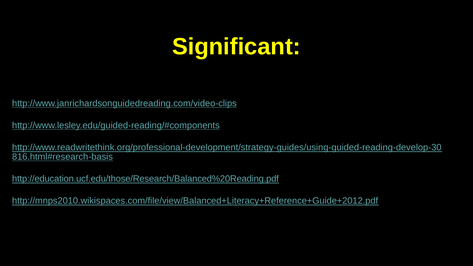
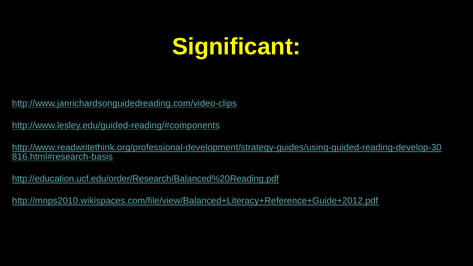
http://education.ucf.edu/those/Research/Balanced%20Reading.pdf: http://education.ucf.edu/those/Research/Balanced%20Reading.pdf -> http://education.ucf.edu/order/Research/Balanced%20Reading.pdf
